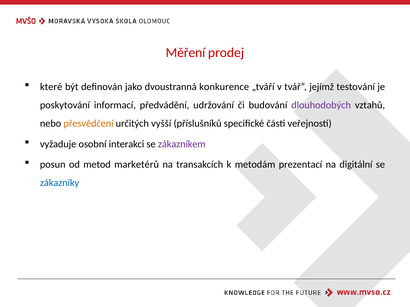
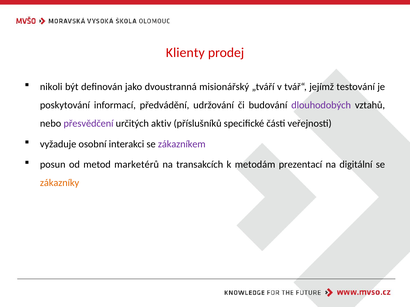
Měření: Měření -> Klienty
které: které -> nikoli
konkurence: konkurence -> misionářský
přesvědčení colour: orange -> purple
vyšší: vyšší -> aktiv
zákazníky colour: blue -> orange
